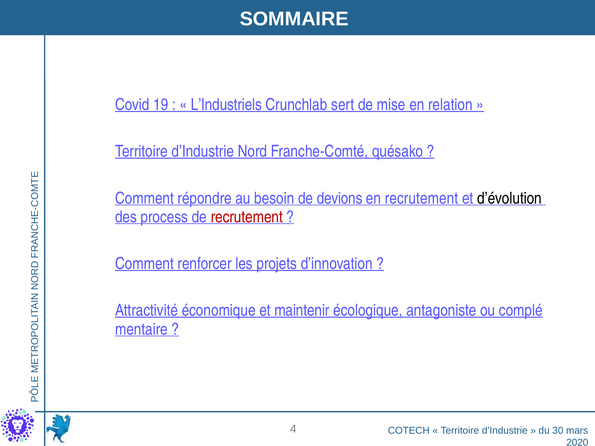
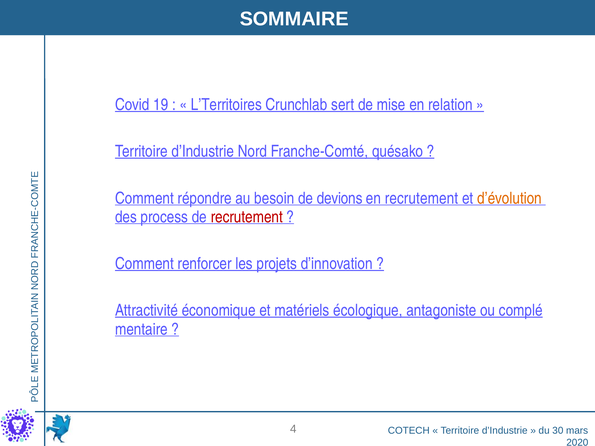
L’Industriels: L’Industriels -> L’Territoires
d’évolution colour: black -> orange
maintenir: maintenir -> matériels
